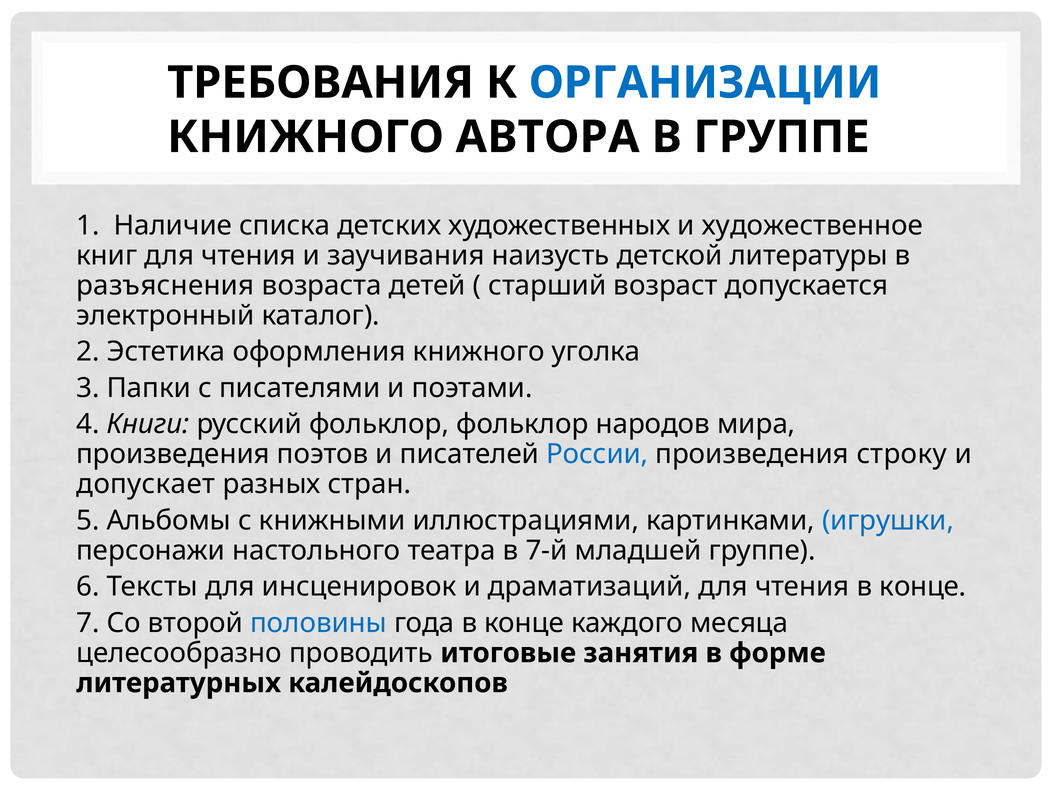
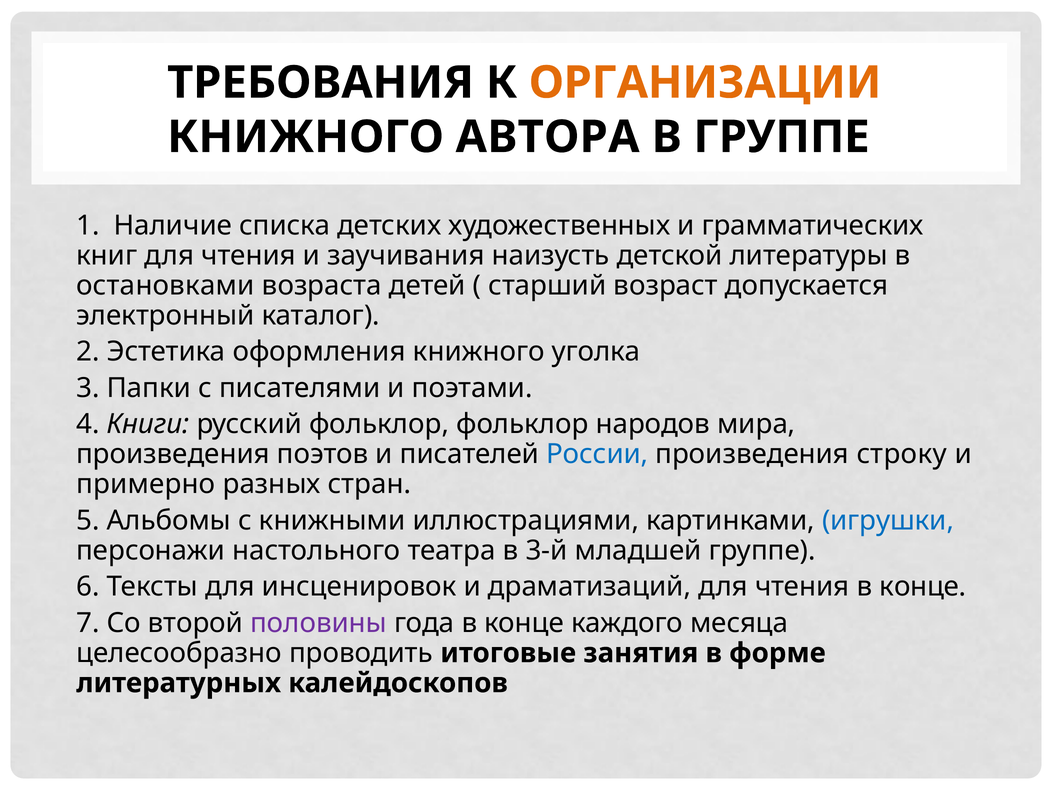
ОРГАНИЗАЦИИ colour: blue -> orange
художественное: художественное -> грамматических
разъяснения: разъяснения -> остановками
допускает: допускает -> примерно
7-й: 7-й -> 3-й
половины colour: blue -> purple
